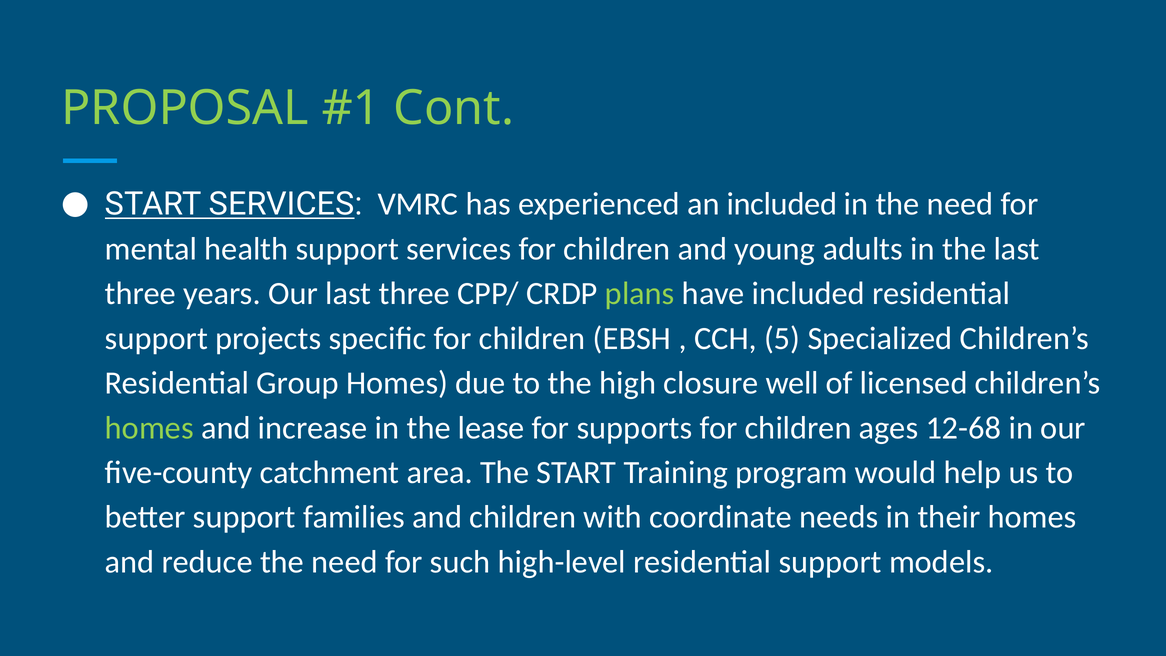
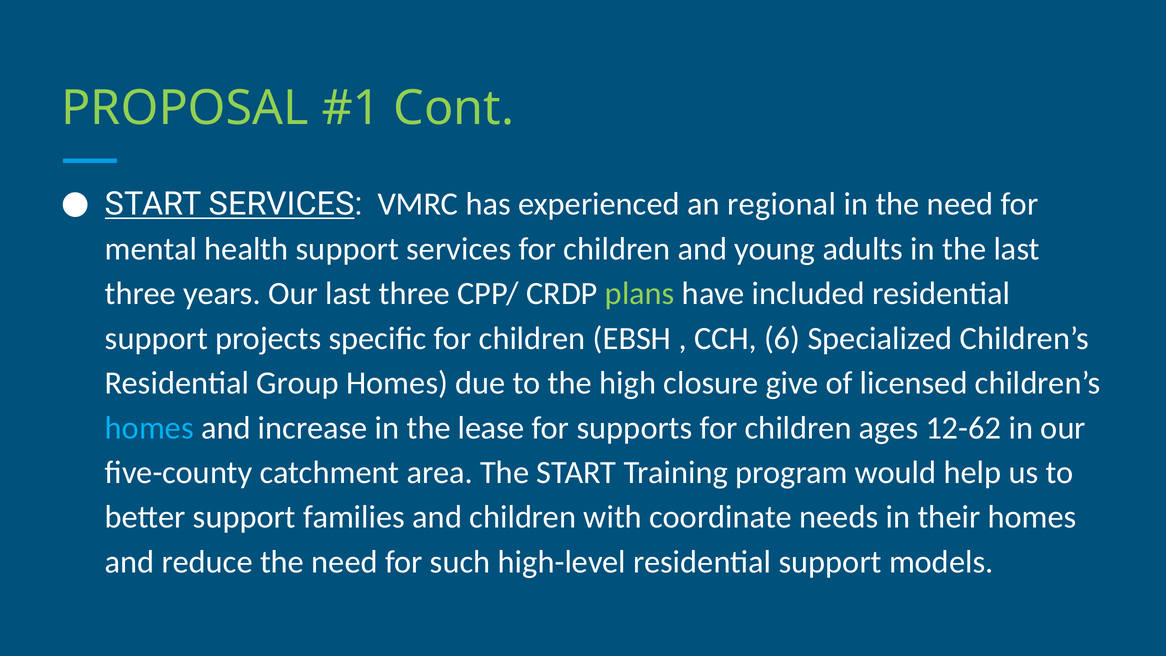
an included: included -> regional
5: 5 -> 6
well: well -> give
homes at (149, 428) colour: light green -> light blue
12-68: 12-68 -> 12-62
